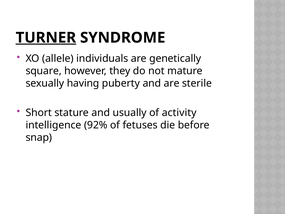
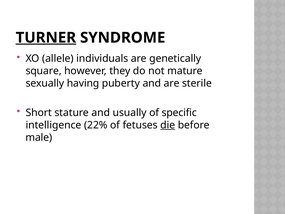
activity: activity -> specific
92%: 92% -> 22%
die underline: none -> present
snap: snap -> male
